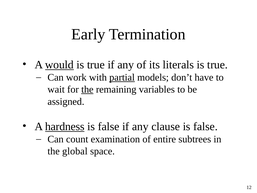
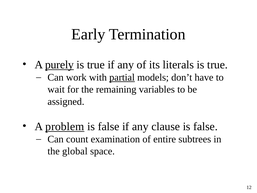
would: would -> purely
the at (87, 89) underline: present -> none
hardness: hardness -> problem
